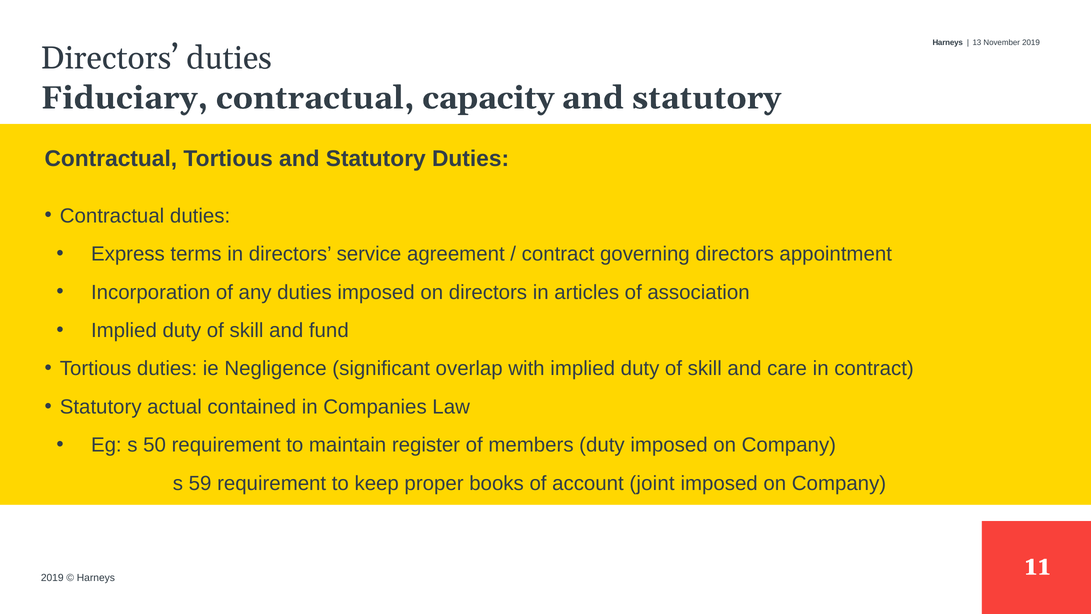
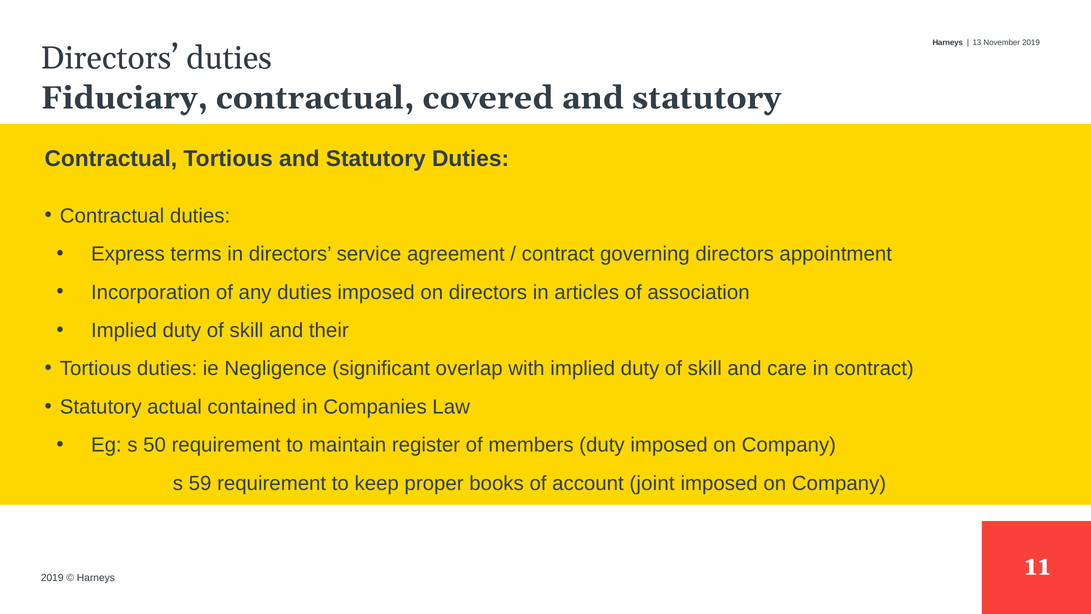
capacity: capacity -> covered
fund: fund -> their
